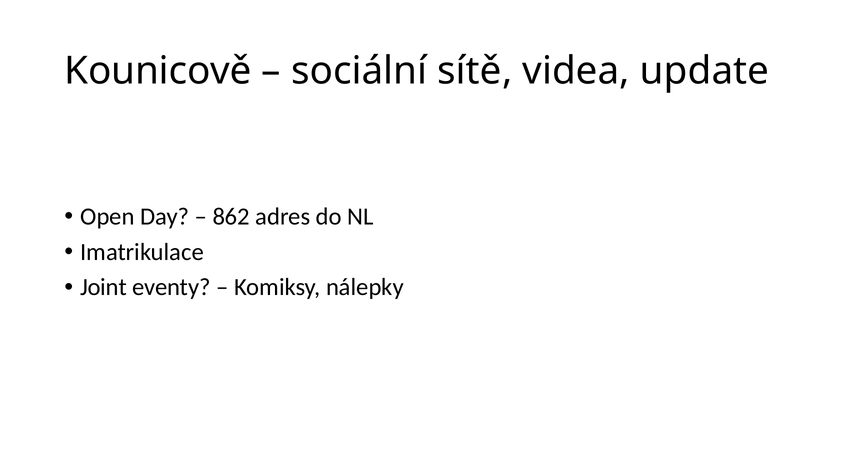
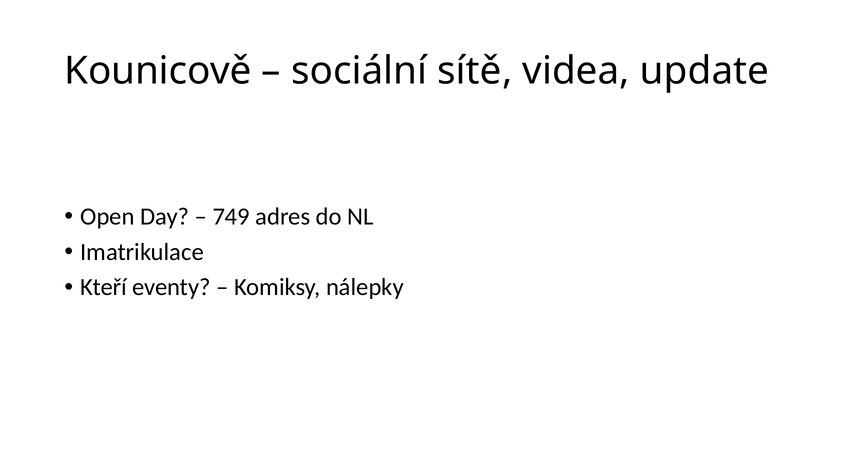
862: 862 -> 749
Joint: Joint -> Kteří
